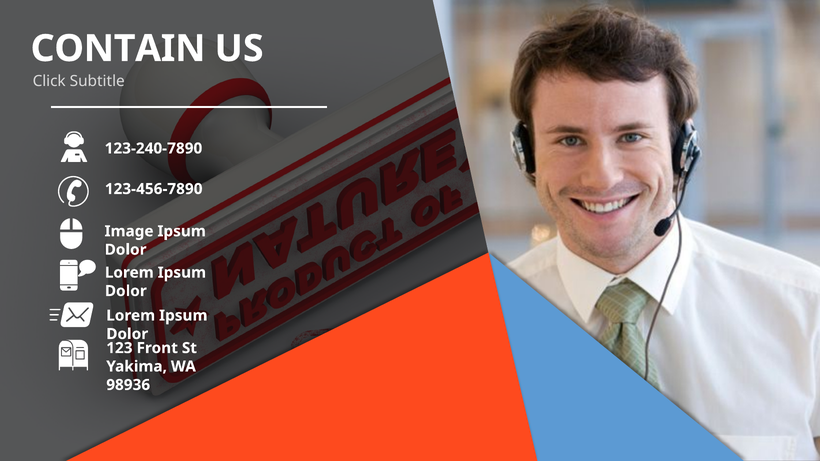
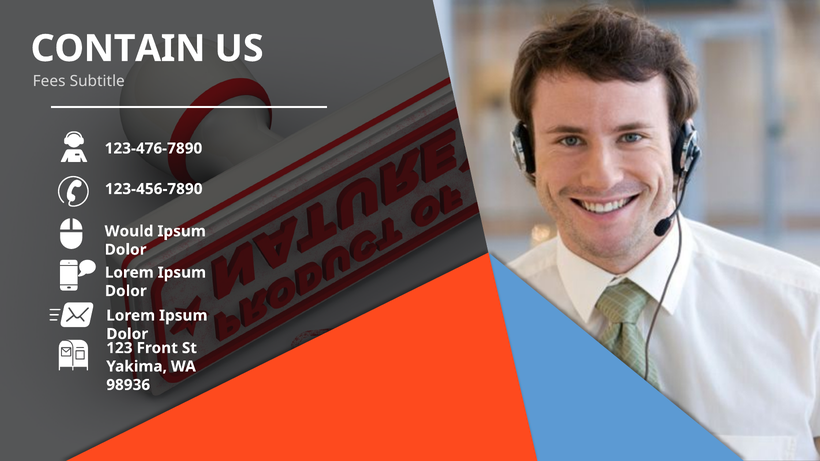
Click: Click -> Fees
123-240-7890: 123-240-7890 -> 123-476-7890
Image: Image -> Would
